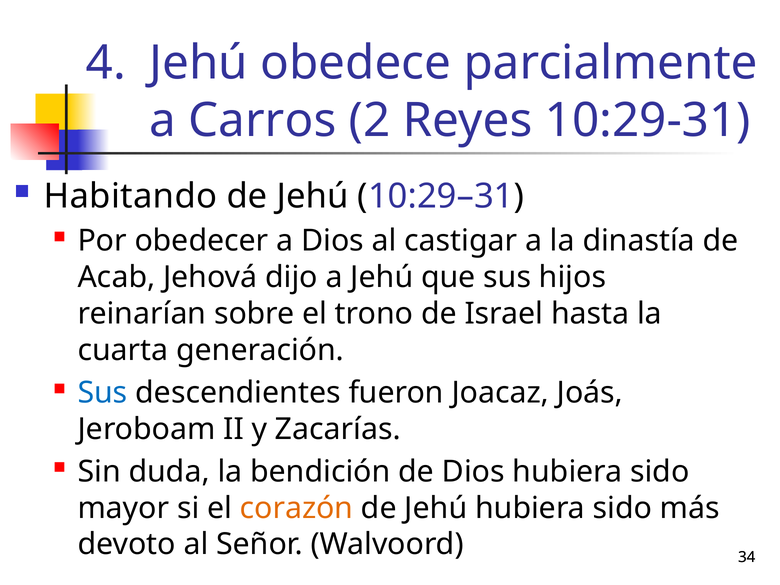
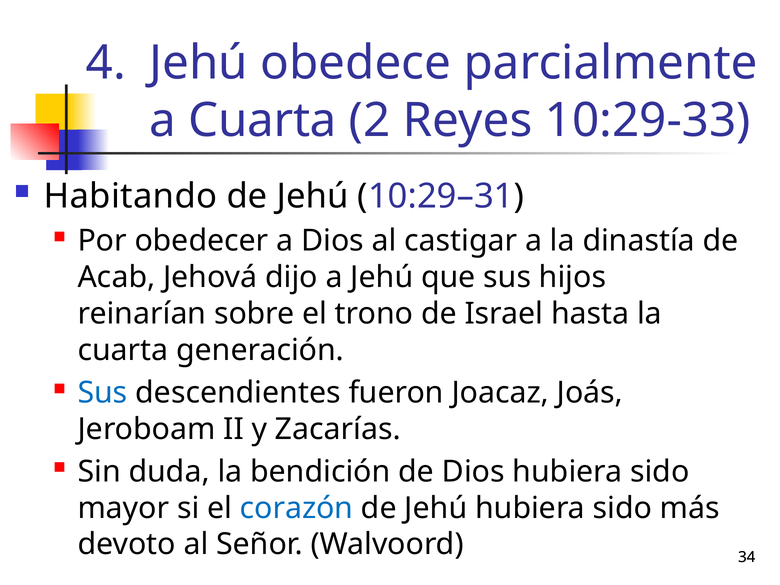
a Carros: Carros -> Cuarta
10:29-31: 10:29-31 -> 10:29-33
corazón colour: orange -> blue
